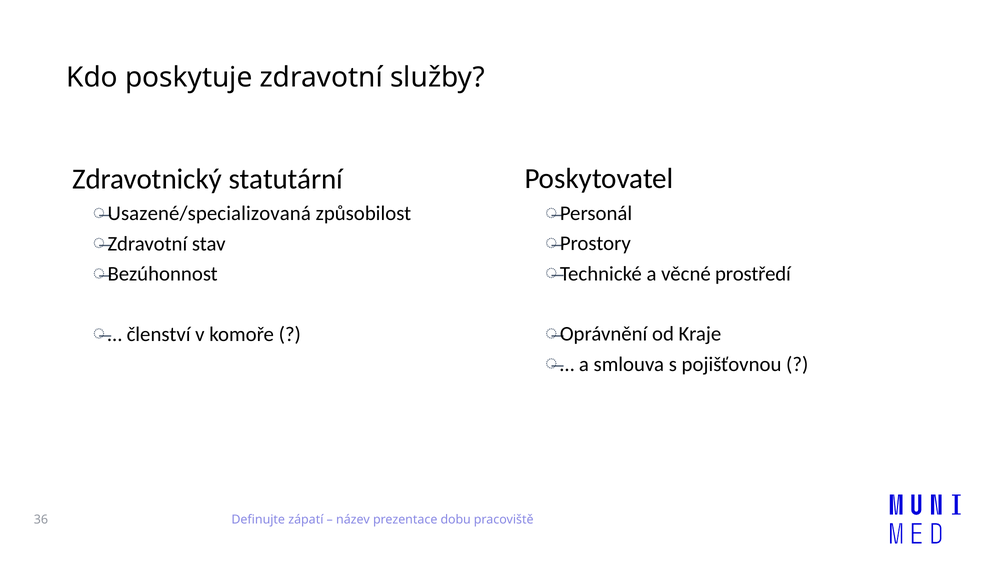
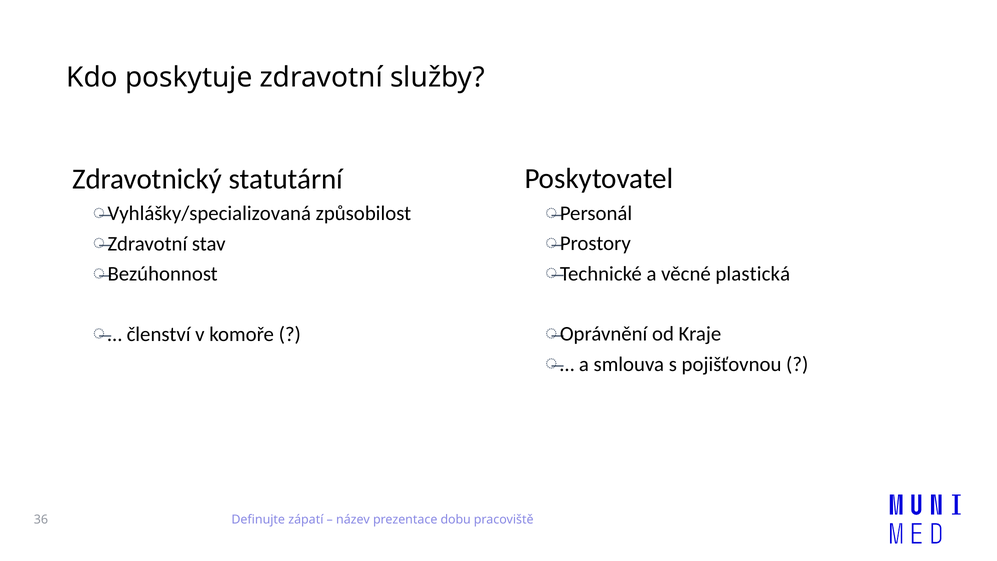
Usazené/specializovaná: Usazené/specializovaná -> Vyhlášky/specializovaná
prostředí: prostředí -> plastická
